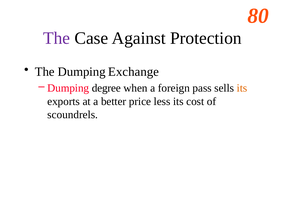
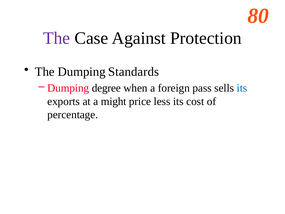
Exchange: Exchange -> Standards
its at (242, 88) colour: orange -> blue
better: better -> might
scoundrels: scoundrels -> percentage
